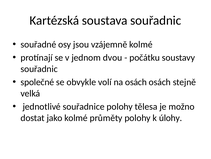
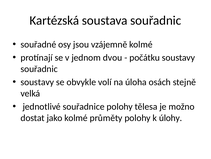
společné at (37, 82): společné -> soustavy
na osách: osách -> úloha
